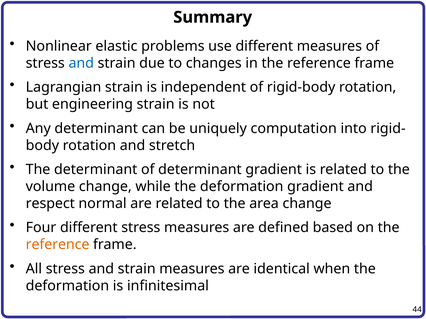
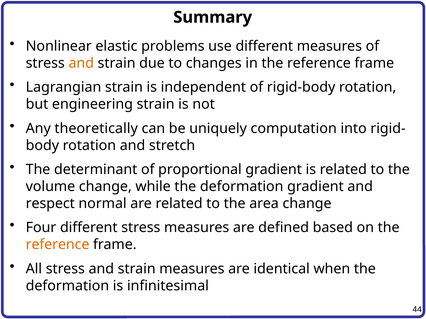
and at (81, 63) colour: blue -> orange
Any determinant: determinant -> theoretically
of determinant: determinant -> proportional
